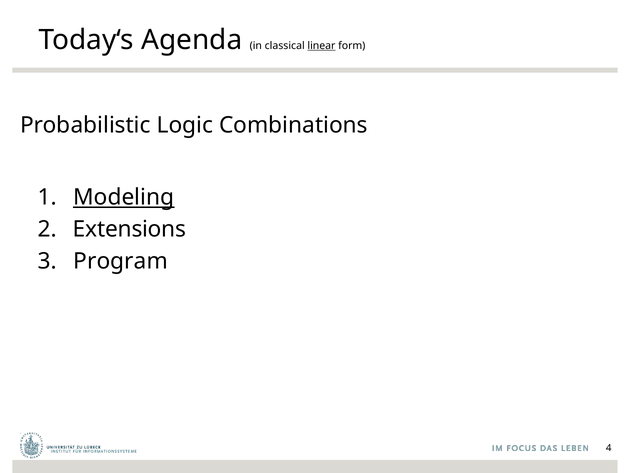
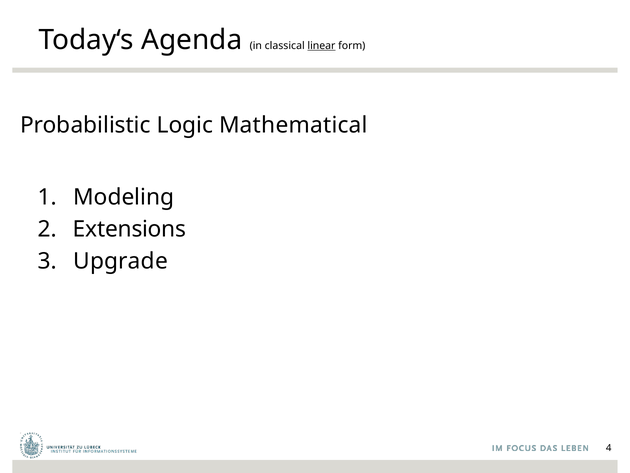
Combinations: Combinations -> Mathematical
Modeling underline: present -> none
Program: Program -> Upgrade
